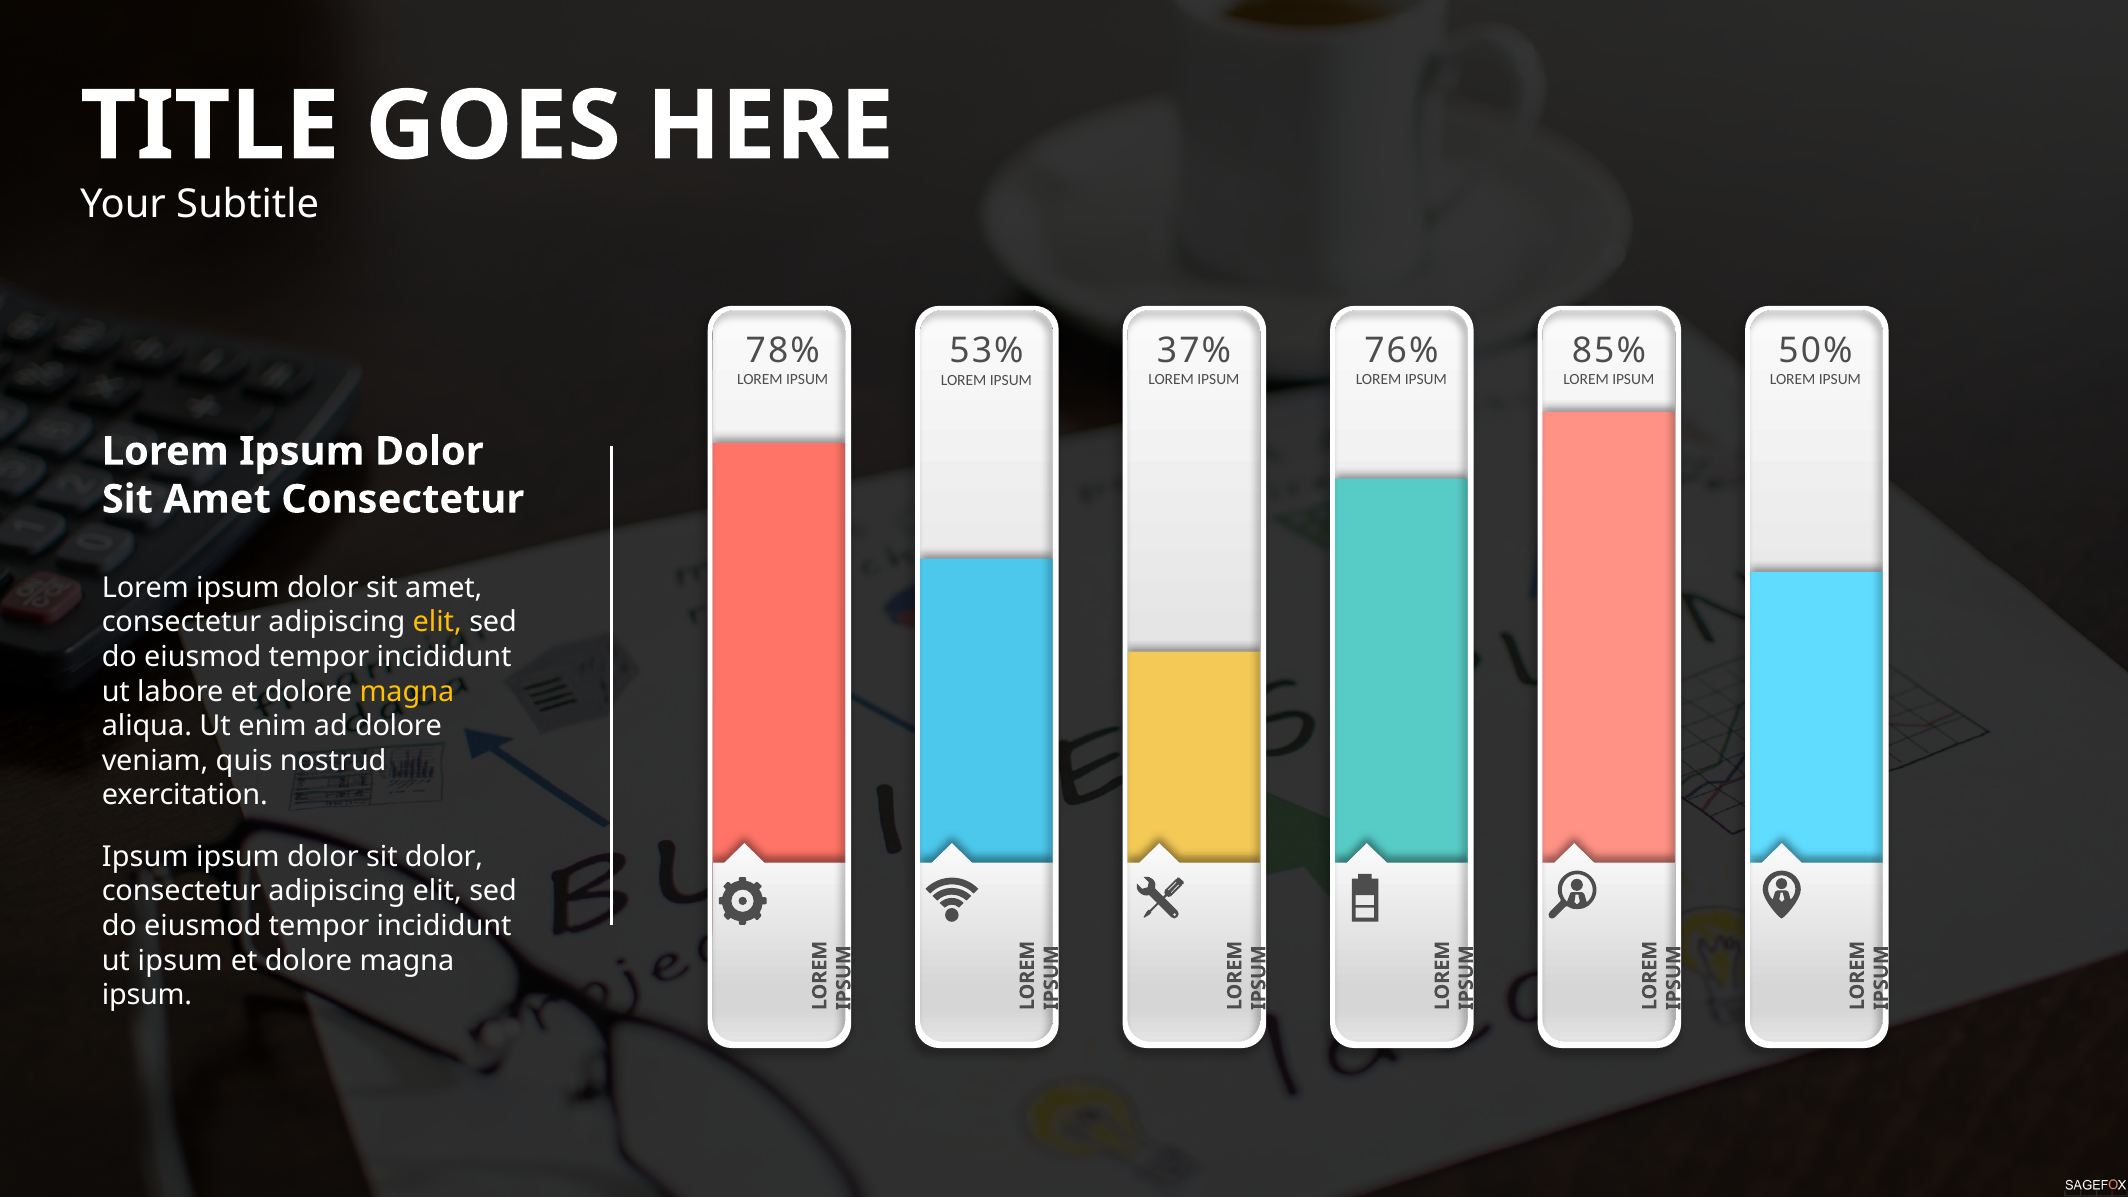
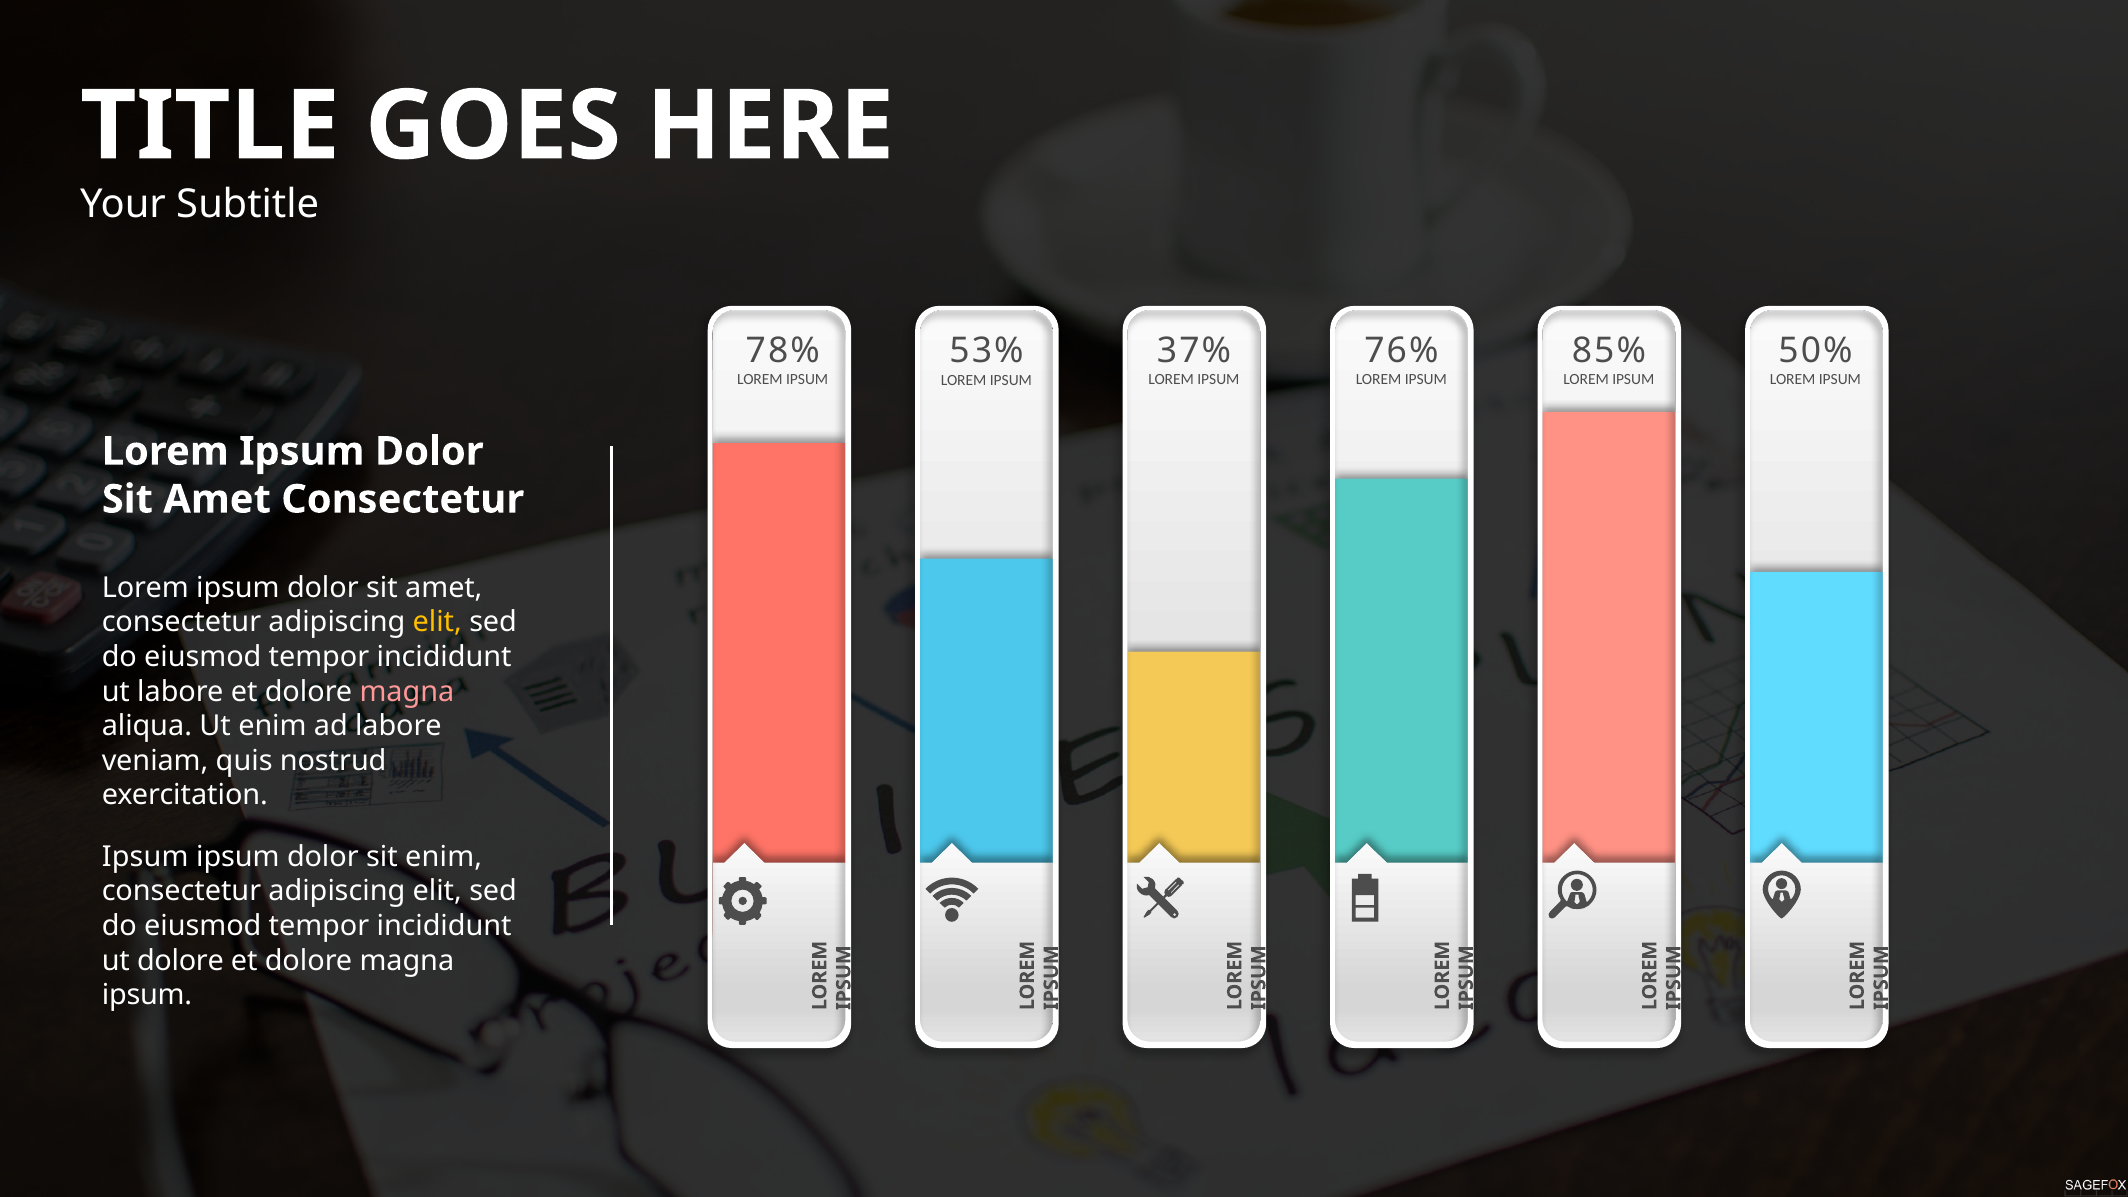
magna at (407, 692) colour: yellow -> pink
ad dolore: dolore -> labore
sit dolor: dolor -> enim
ut ipsum: ipsum -> dolore
